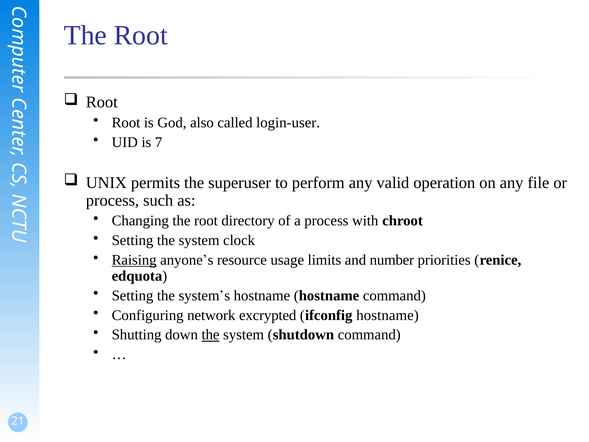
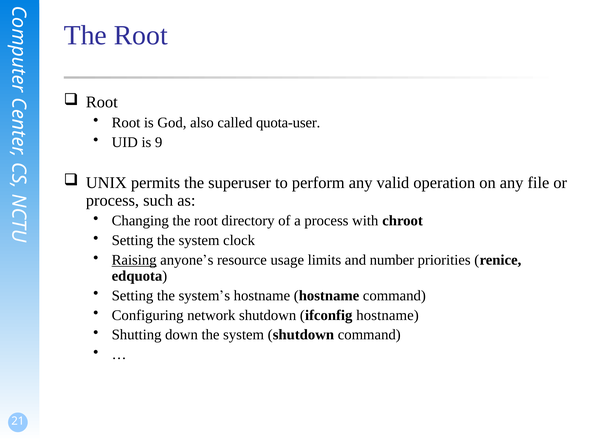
login-user: login-user -> quota-user
7: 7 -> 9
network excrypted: excrypted -> shutdown
the at (211, 335) underline: present -> none
